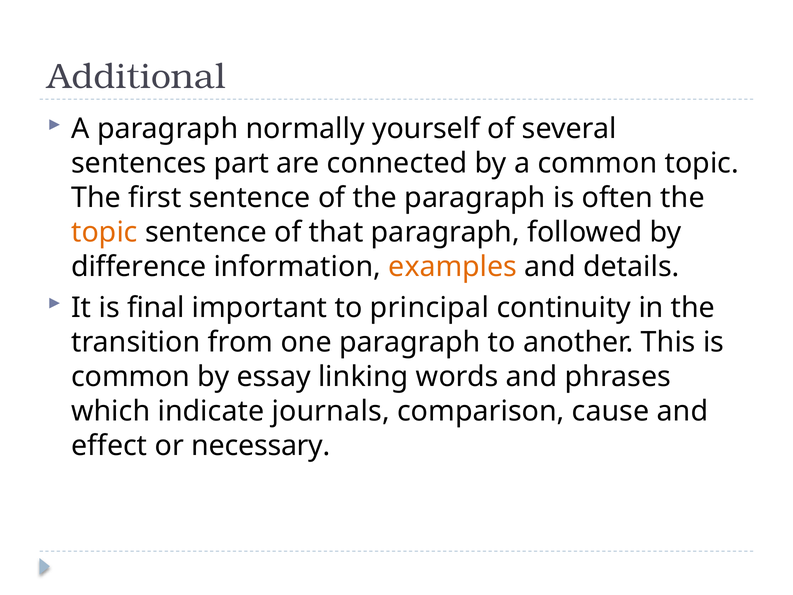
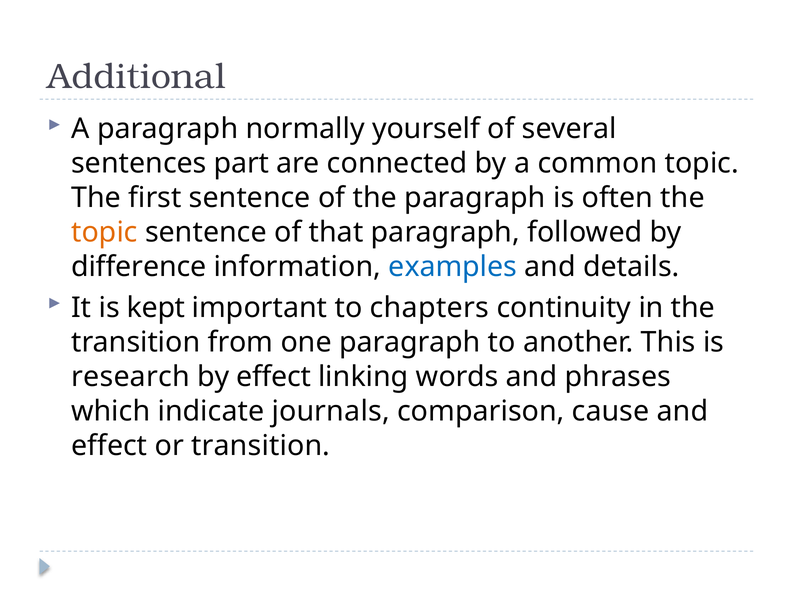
examples colour: orange -> blue
final: final -> kept
principal: principal -> chapters
common at (131, 377): common -> research
by essay: essay -> effect
or necessary: necessary -> transition
